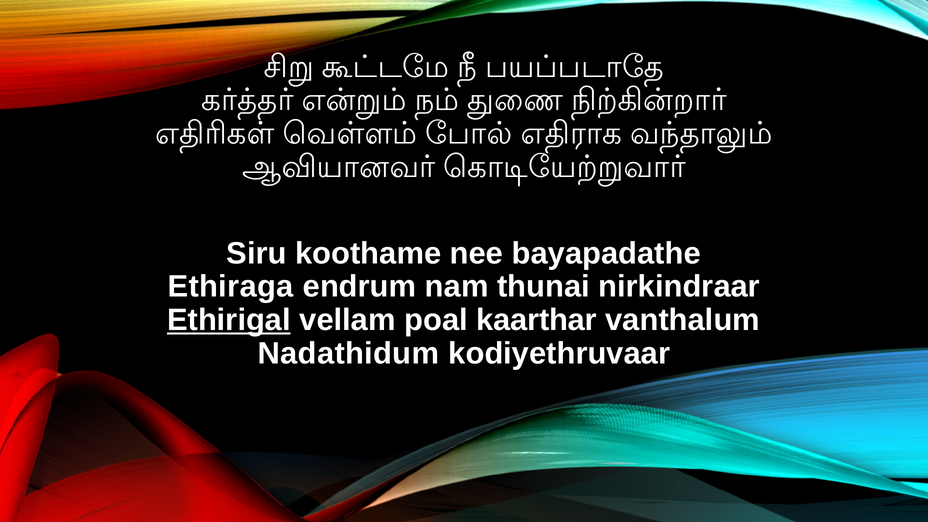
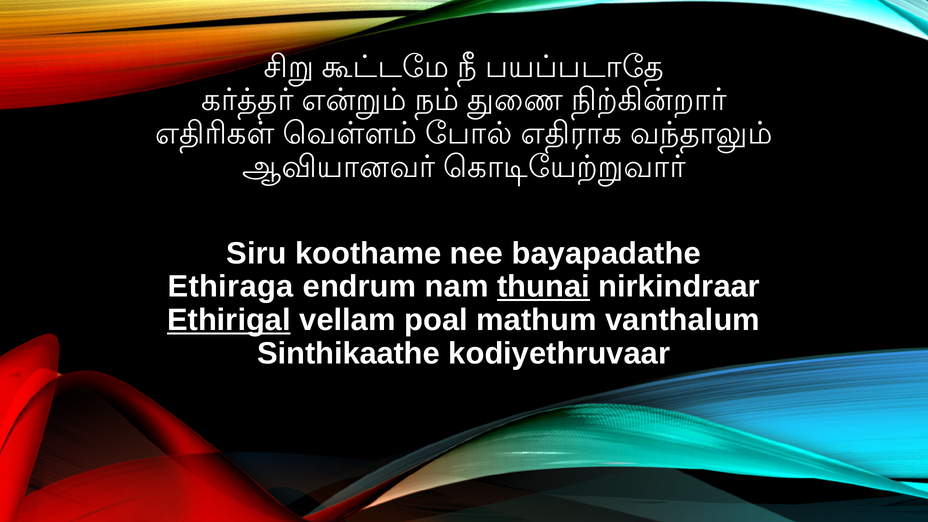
thunai underline: none -> present
kaarthar: kaarthar -> mathum
Nadathidum: Nadathidum -> Sinthikaathe
